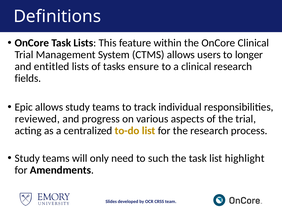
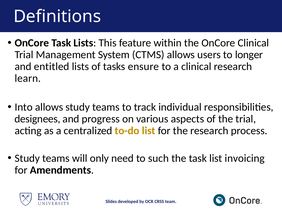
fields: fields -> learn
Epic: Epic -> Into
reviewed: reviewed -> designees
highlight: highlight -> invoicing
